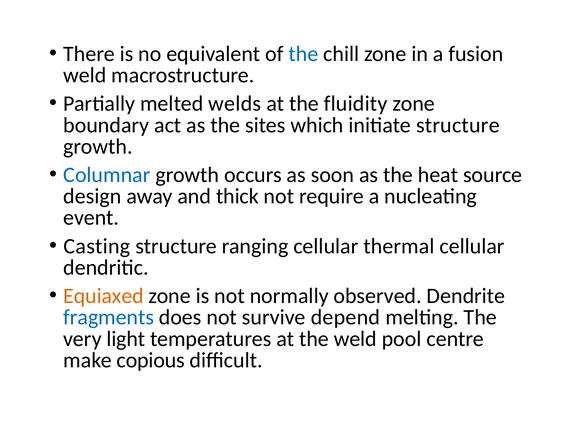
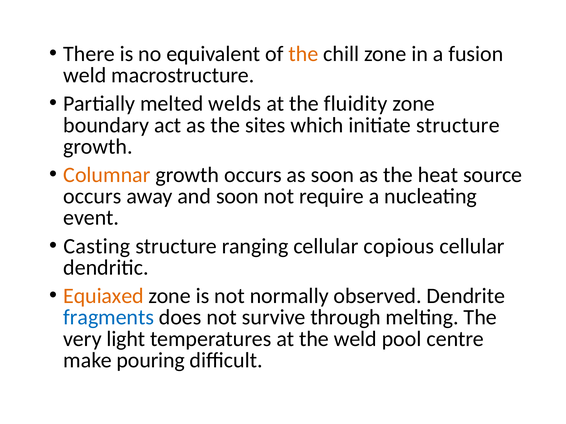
the at (303, 54) colour: blue -> orange
Columnar colour: blue -> orange
design at (92, 197): design -> occurs
and thick: thick -> soon
thermal: thermal -> copious
depend: depend -> through
copious: copious -> pouring
